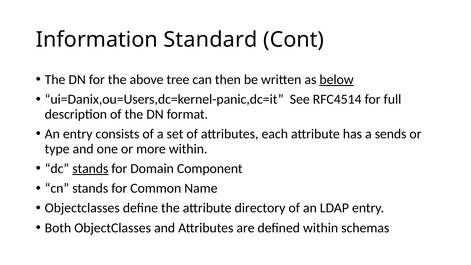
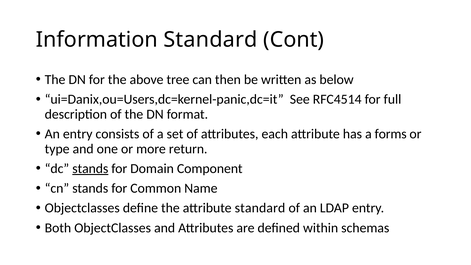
below underline: present -> none
sends: sends -> forms
more within: within -> return
attribute directory: directory -> standard
